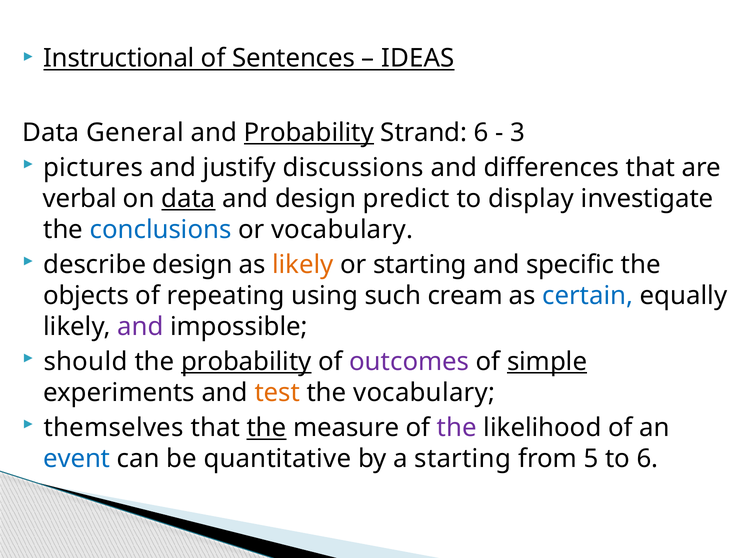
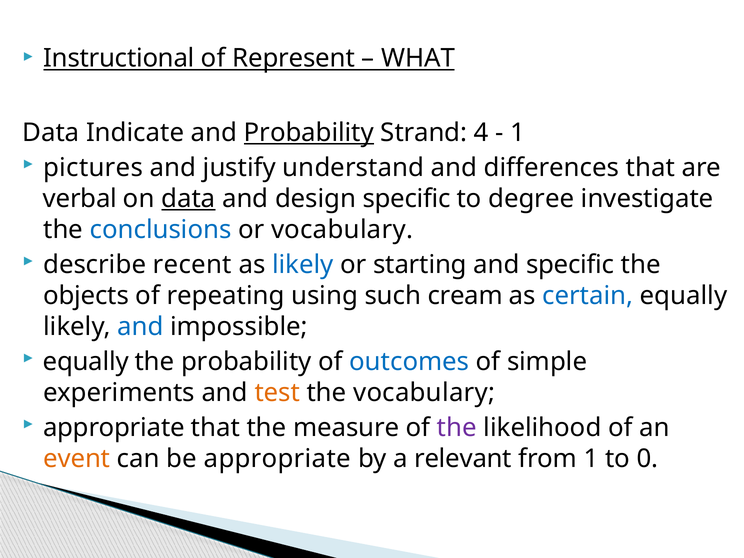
Sentences: Sentences -> Represent
IDEAS: IDEAS -> WHAT
General: General -> Indicate
Strand 6: 6 -> 4
3 at (518, 133): 3 -> 1
discussions: discussions -> understand
design predict: predict -> specific
display: display -> degree
describe design: design -> recent
likely at (303, 265) colour: orange -> blue
and at (140, 327) colour: purple -> blue
should at (86, 362): should -> equally
probability at (246, 362) underline: present -> none
outcomes colour: purple -> blue
simple underline: present -> none
themselves at (114, 428): themselves -> appropriate
the at (266, 428) underline: present -> none
event colour: blue -> orange
be quantitative: quantitative -> appropriate
a starting: starting -> relevant
from 5: 5 -> 1
to 6: 6 -> 0
